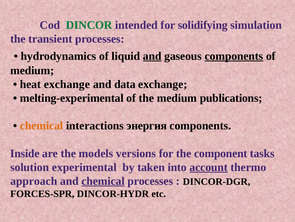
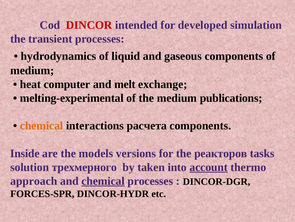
DINCOR colour: green -> red
solidifying: solidifying -> developed
and at (152, 56) underline: present -> none
components at (234, 56) underline: present -> none
heat exchange: exchange -> computer
data: data -> melt
энергия: энергия -> расчета
component: component -> реакторов
experimental: experimental -> трехмерного
